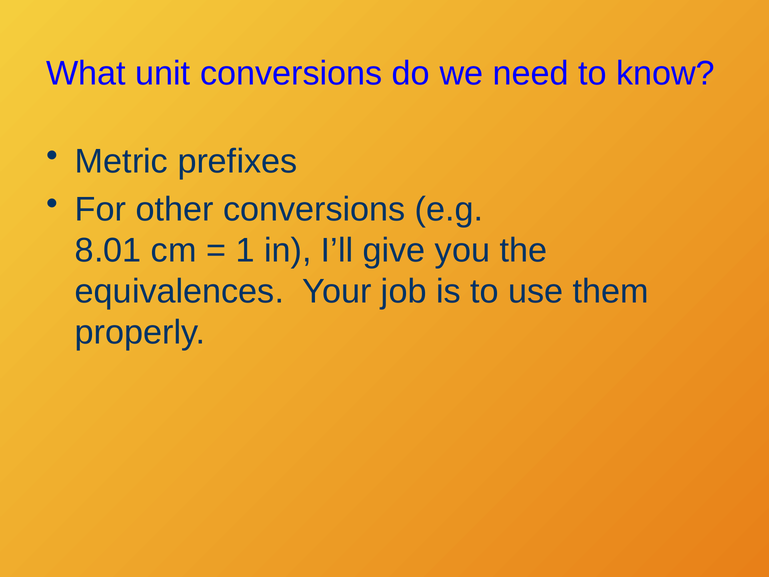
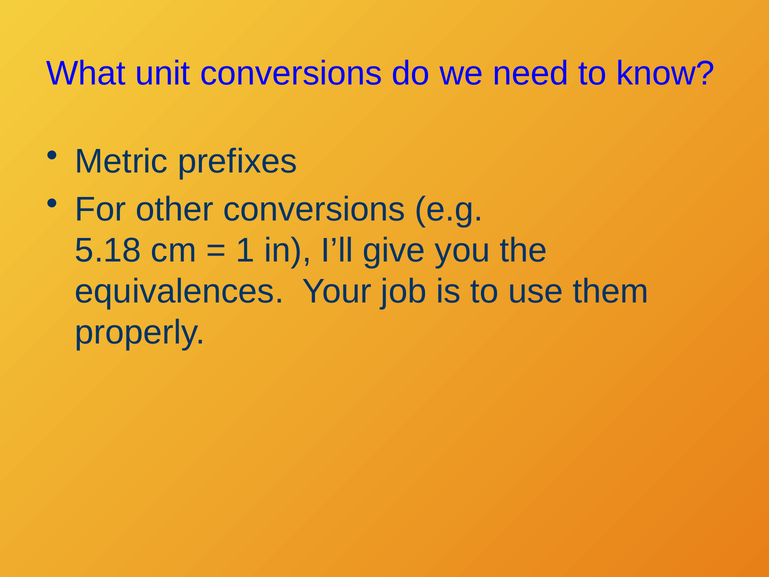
8.01: 8.01 -> 5.18
